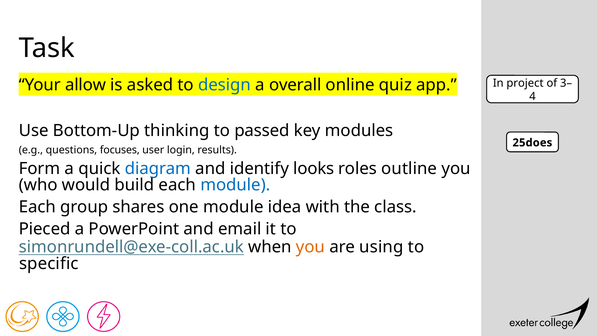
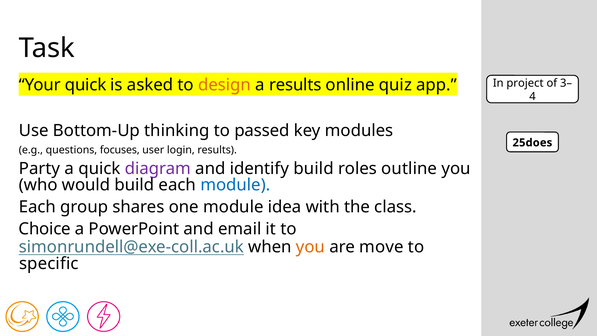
Your allow: allow -> quick
design colour: blue -> orange
a overall: overall -> results
Form: Form -> Party
diagram colour: blue -> purple
identify looks: looks -> build
Pieced: Pieced -> Choice
using: using -> move
